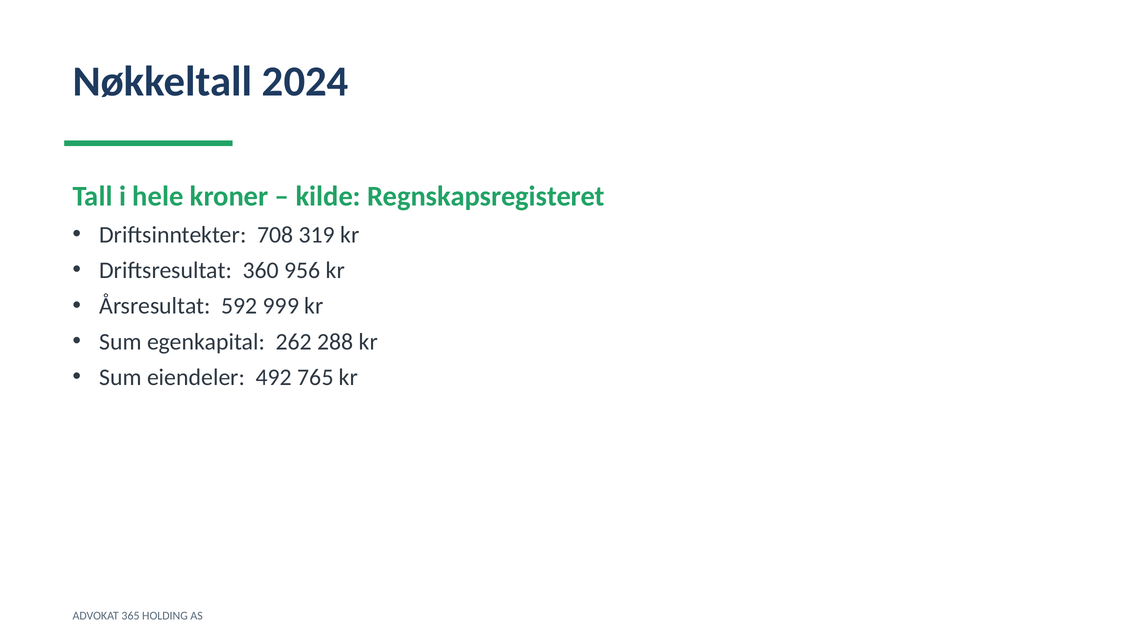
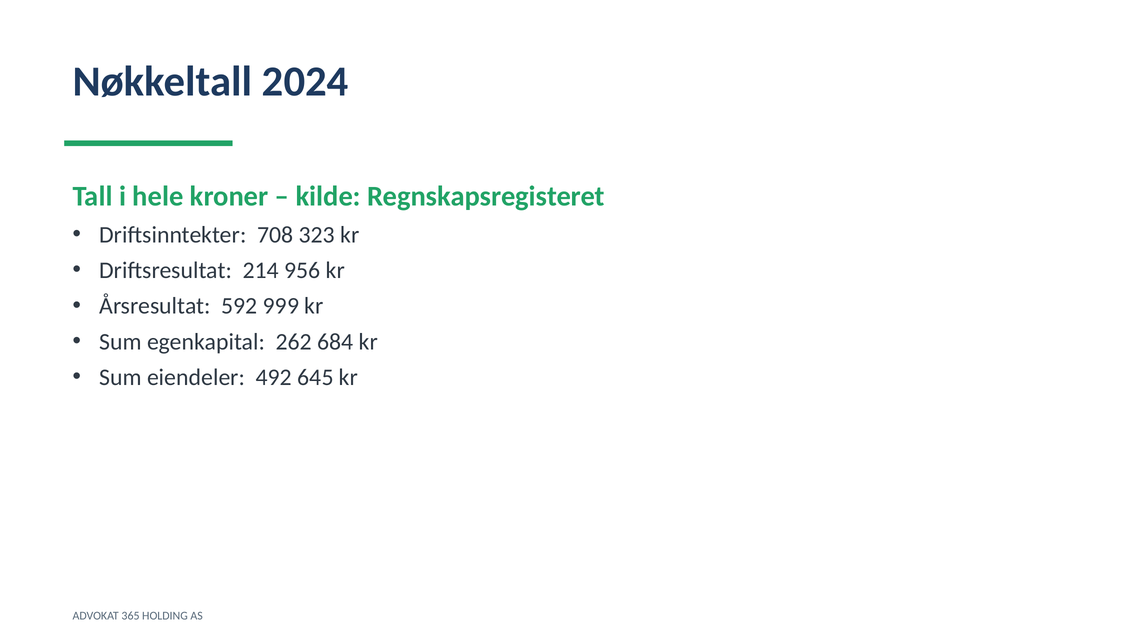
319: 319 -> 323
360: 360 -> 214
288: 288 -> 684
765: 765 -> 645
